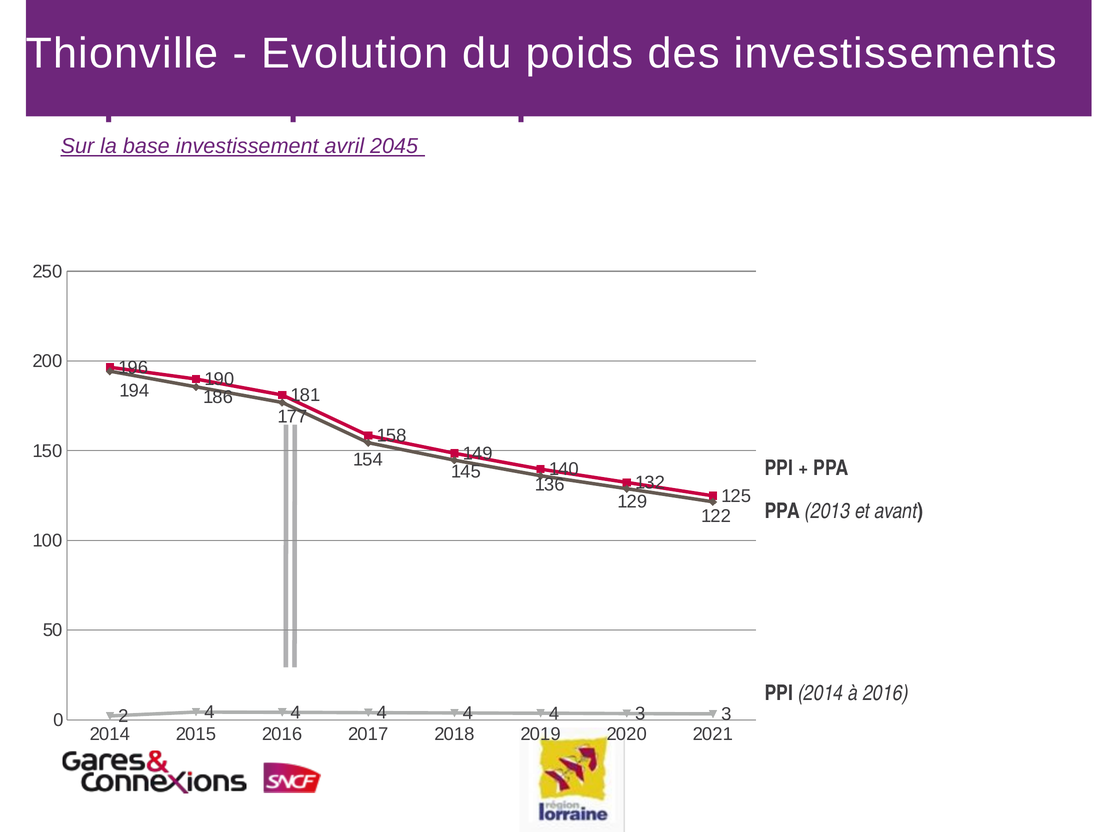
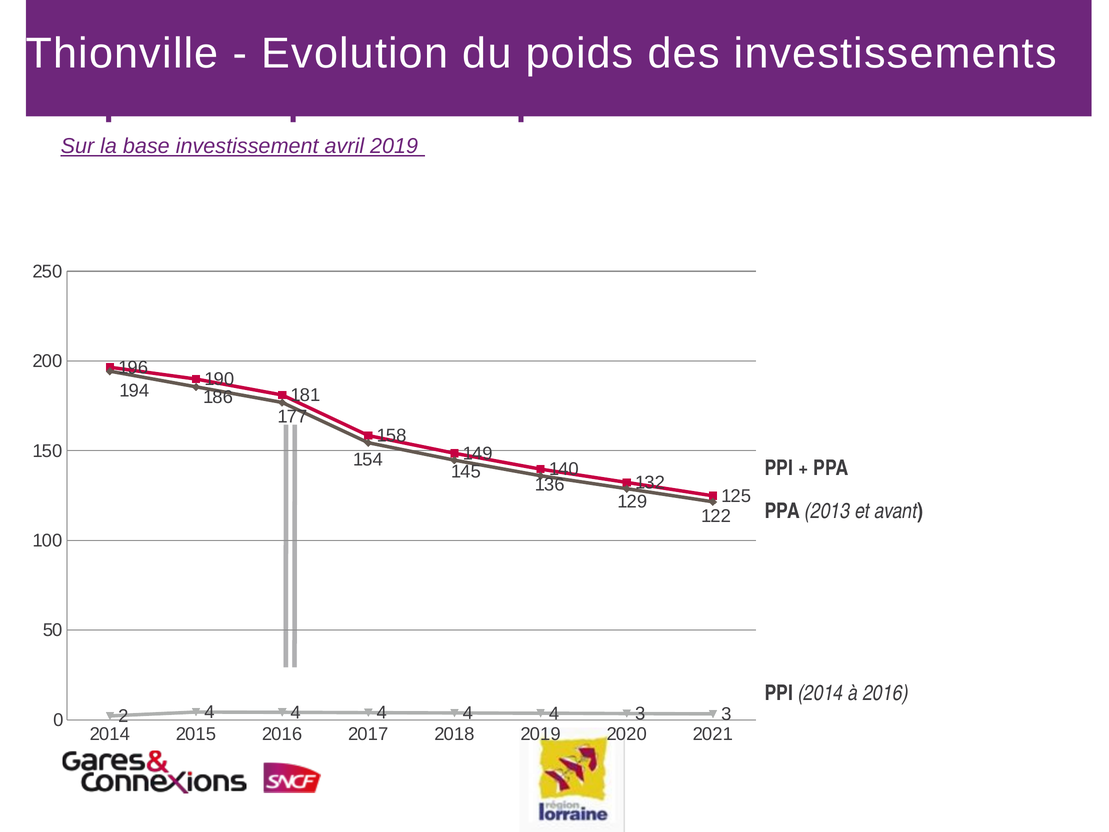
avril 2045: 2045 -> 2019
